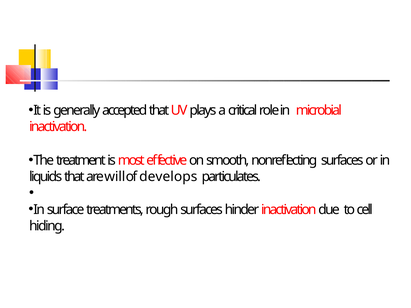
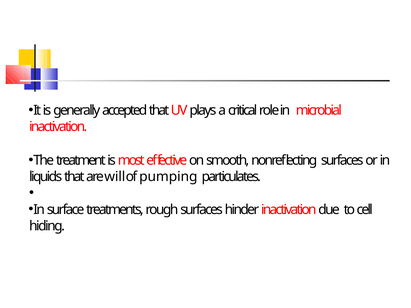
develops: develops -> pumping
